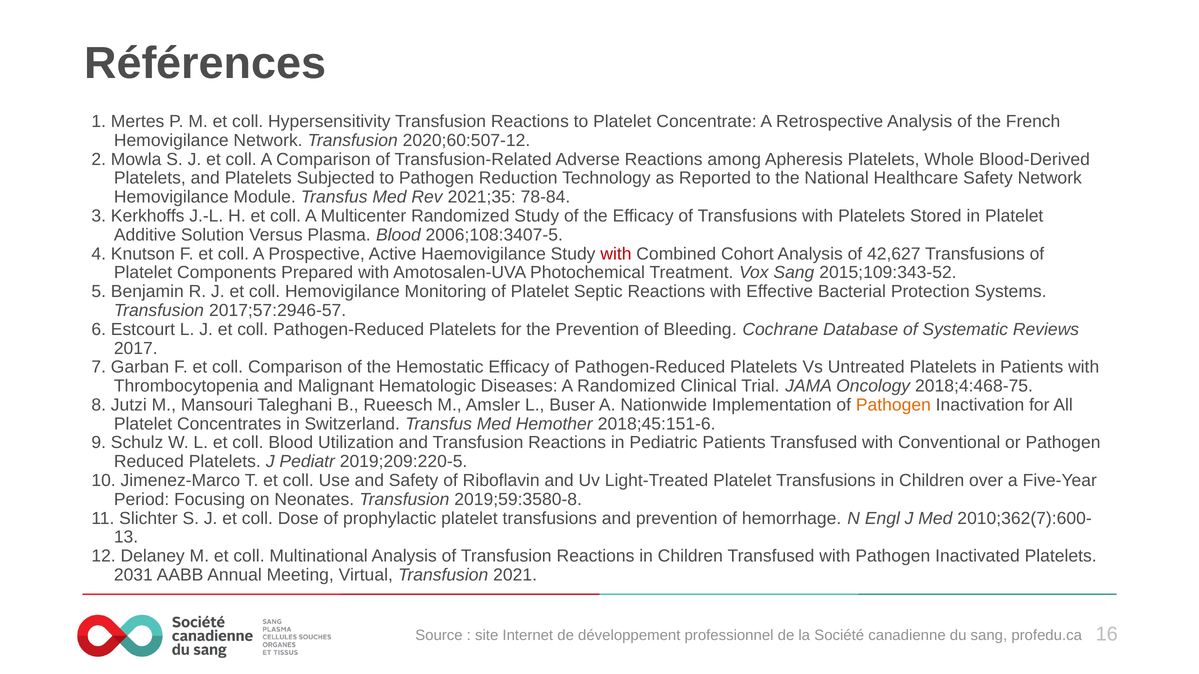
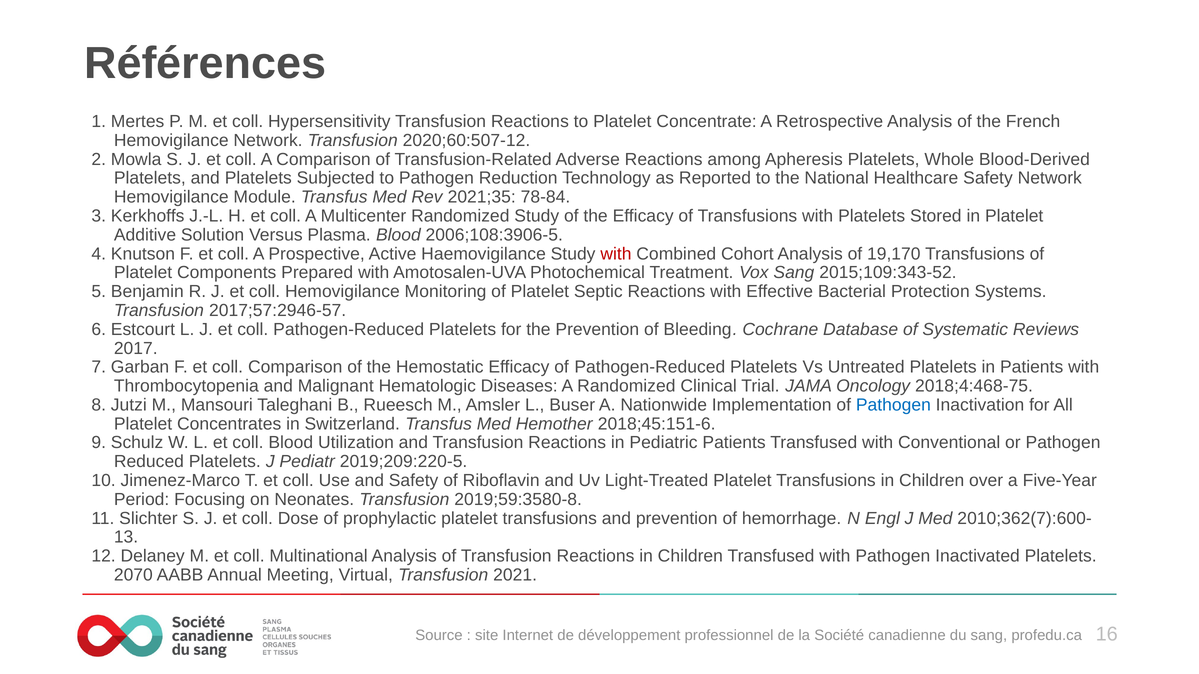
2006;108:3407-5: 2006;108:3407-5 -> 2006;108:3906-5
42,627: 42,627 -> 19,170
Pathogen at (893, 405) colour: orange -> blue
2031: 2031 -> 2070
